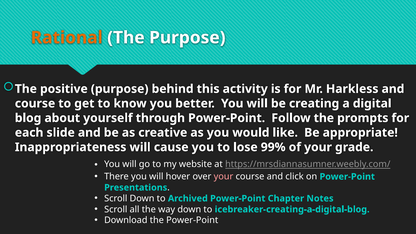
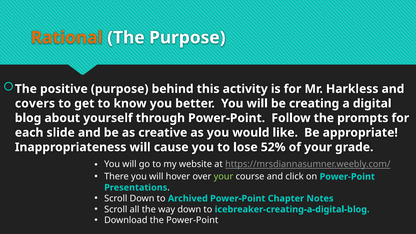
course at (35, 103): course -> covers
99%: 99% -> 52%
your at (224, 177) colour: pink -> light green
